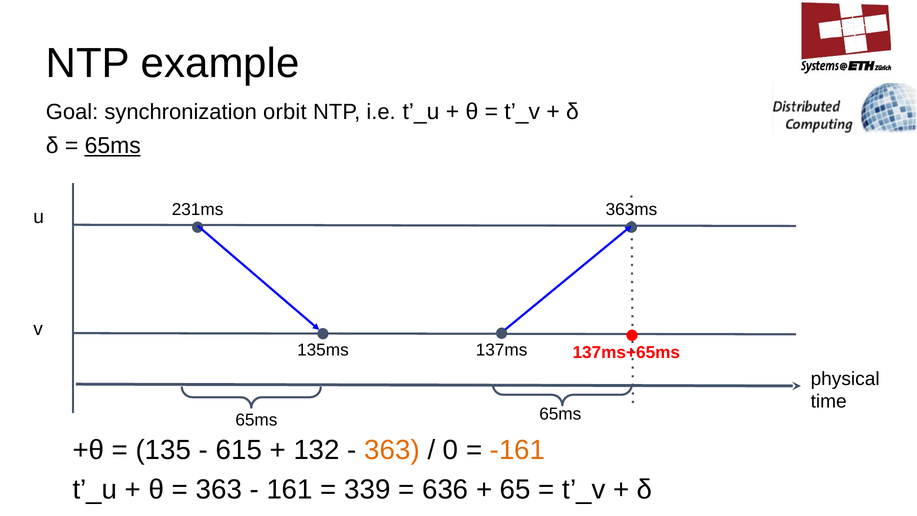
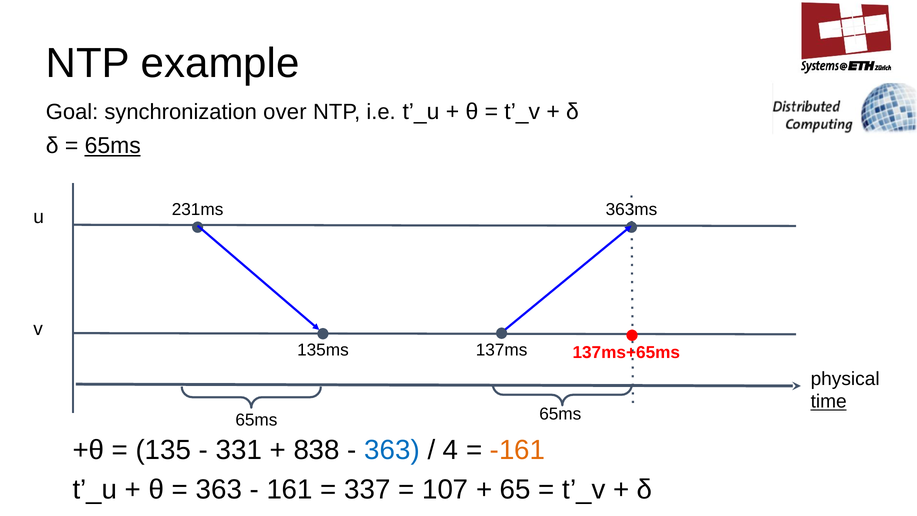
orbit: orbit -> over
time underline: none -> present
615: 615 -> 331
132: 132 -> 838
363 at (392, 450) colour: orange -> blue
0: 0 -> 4
339: 339 -> 337
636: 636 -> 107
